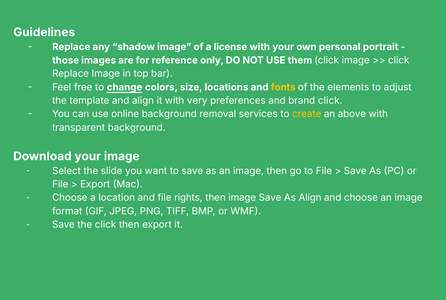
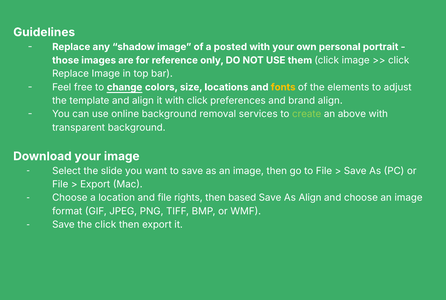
license: license -> posted
with very: very -> click
brand click: click -> align
create colour: yellow -> light green
then image: image -> based
